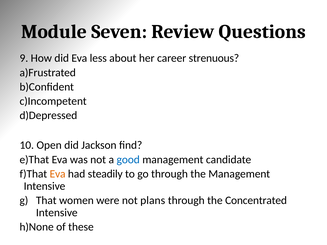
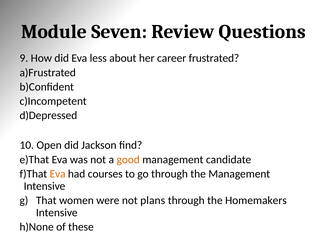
strenuous: strenuous -> frustrated
good colour: blue -> orange
steadily: steadily -> courses
Concentrated: Concentrated -> Homemakers
